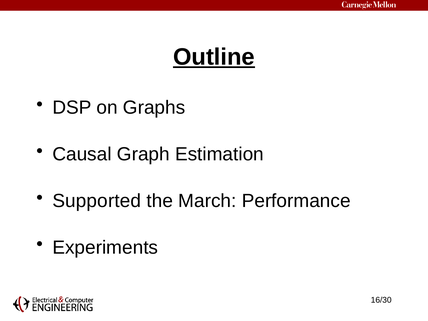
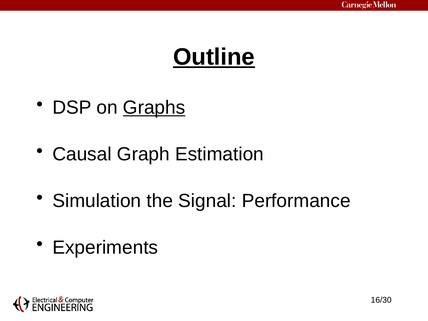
Graphs underline: none -> present
Supported: Supported -> Simulation
March: March -> Signal
